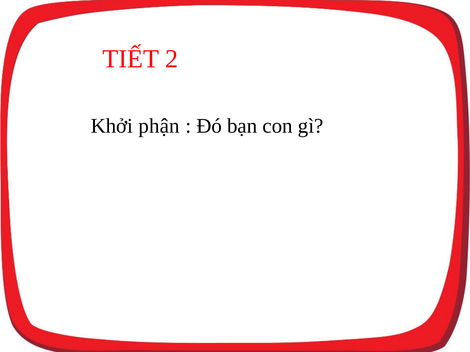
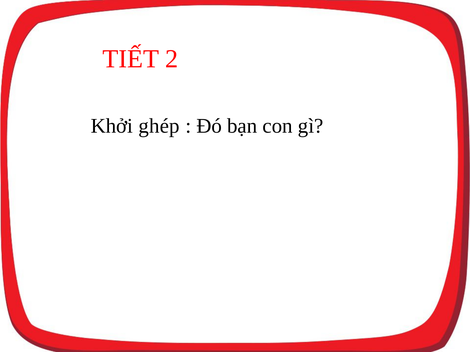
phận: phận -> ghép
